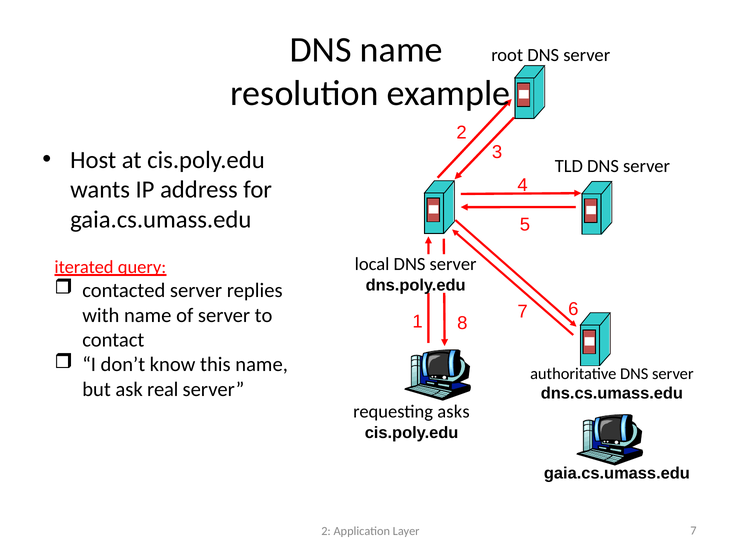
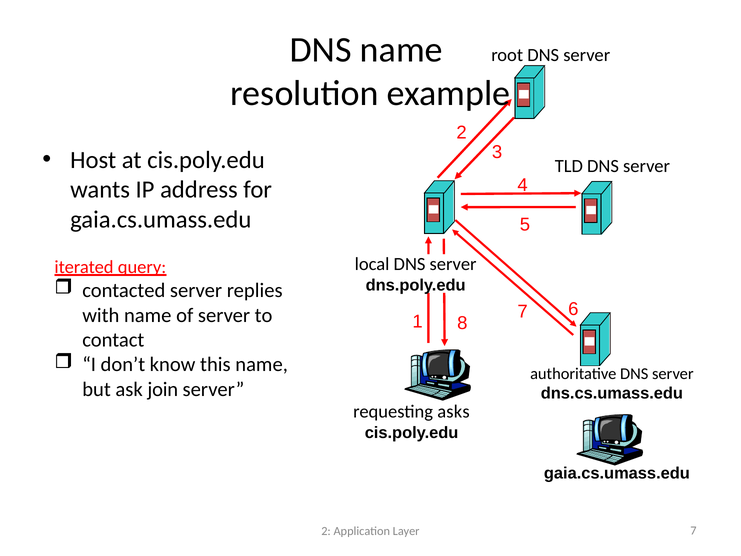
real: real -> join
